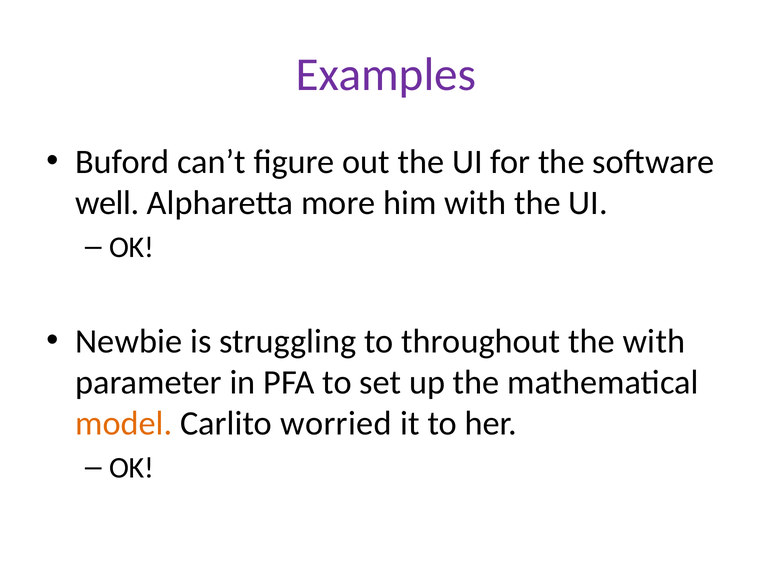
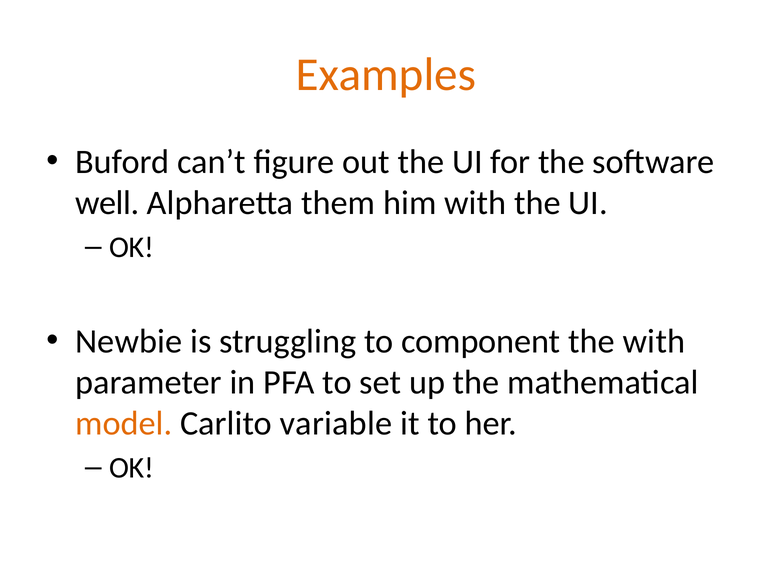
Examples colour: purple -> orange
more: more -> them
throughout: throughout -> component
worried: worried -> variable
